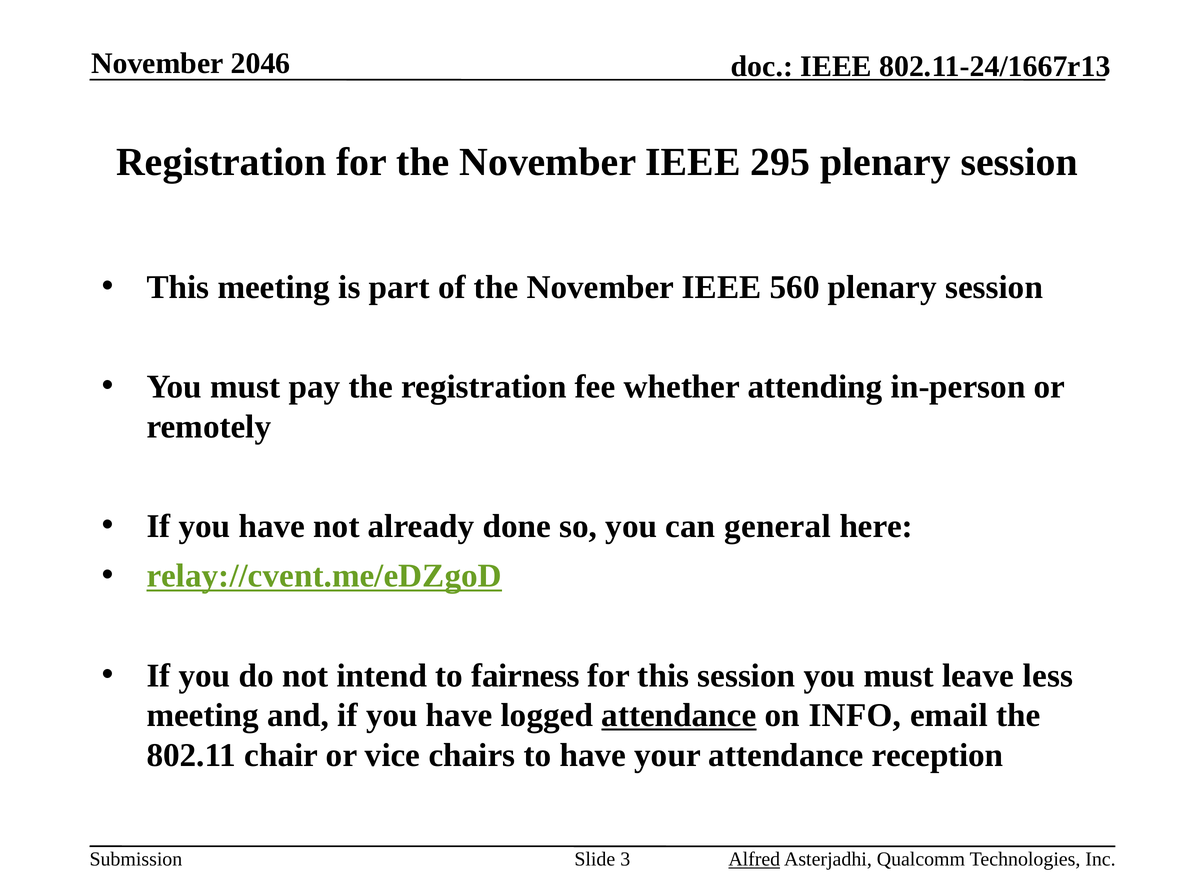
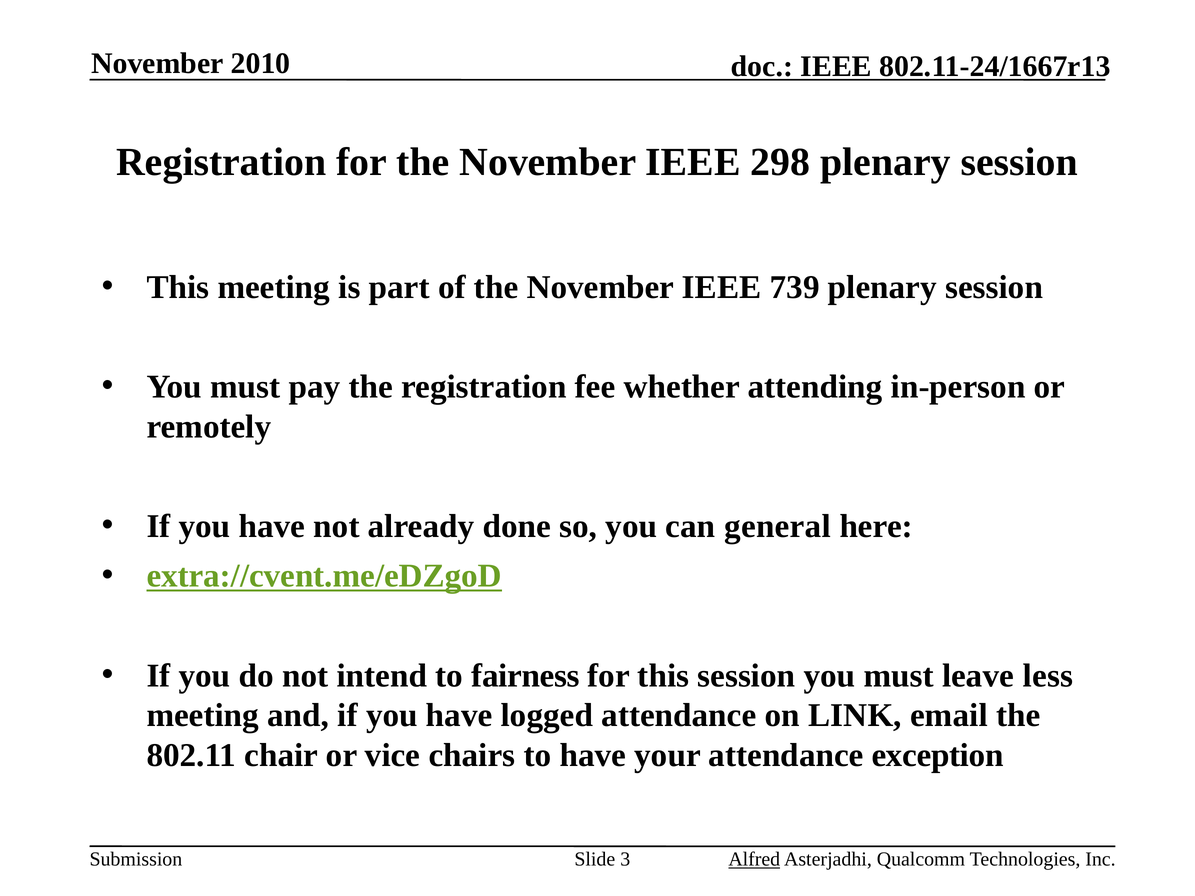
2046: 2046 -> 2010
295: 295 -> 298
560: 560 -> 739
relay://cvent.me/eDZgoD: relay://cvent.me/eDZgoD -> extra://cvent.me/eDZgoD
attendance at (679, 716) underline: present -> none
INFO: INFO -> LINK
reception: reception -> exception
